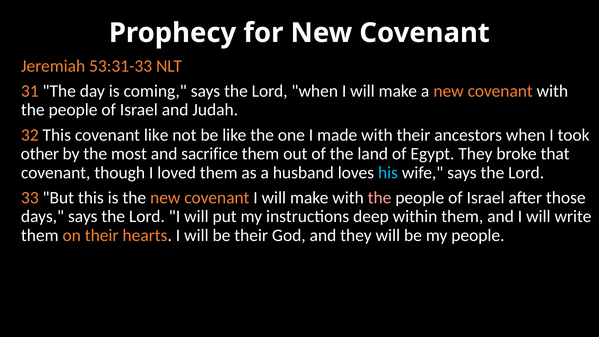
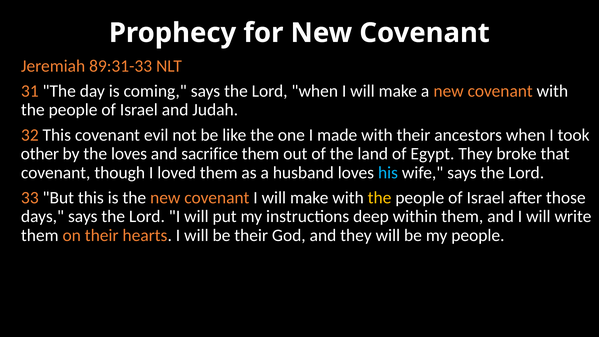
53:31-33: 53:31-33 -> 89:31-33
covenant like: like -> evil
the most: most -> loves
the at (380, 198) colour: pink -> yellow
